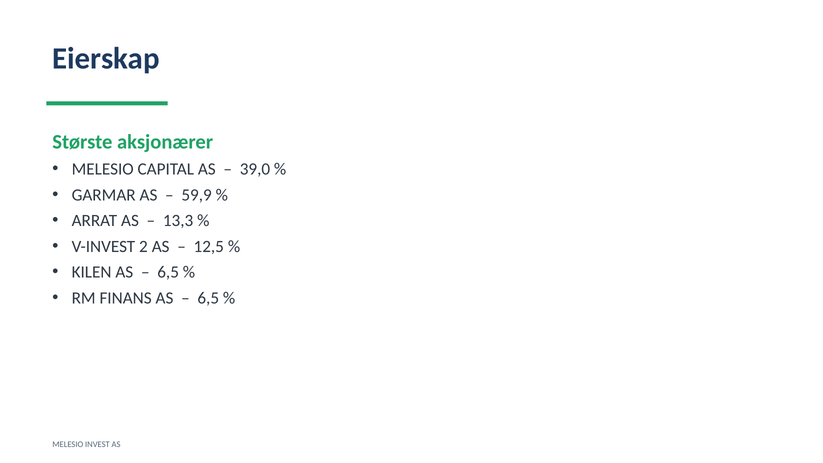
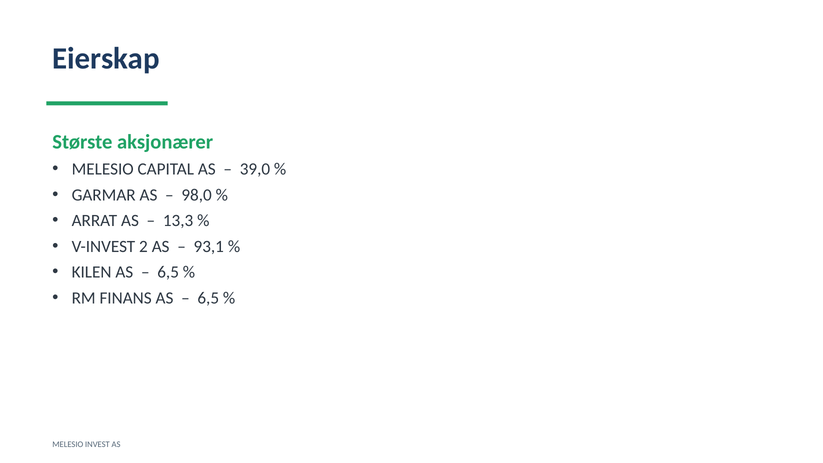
59,9: 59,9 -> 98,0
12,5: 12,5 -> 93,1
